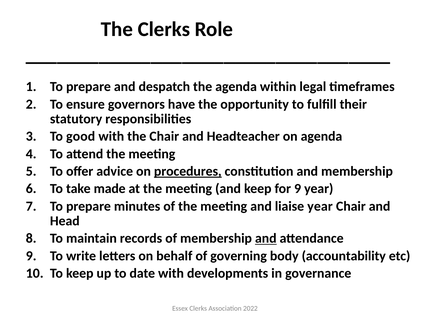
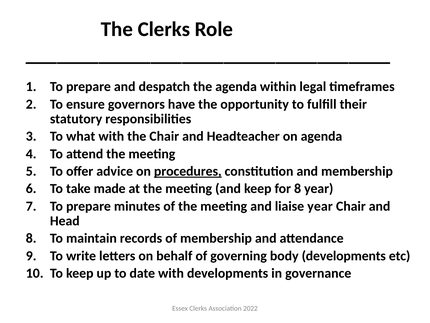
good: good -> what
for 9: 9 -> 8
and at (266, 238) underline: present -> none
body accountability: accountability -> developments
